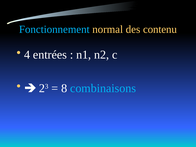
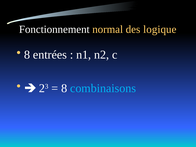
Fonctionnement colour: light blue -> white
contenu: contenu -> logique
4 at (27, 55): 4 -> 8
